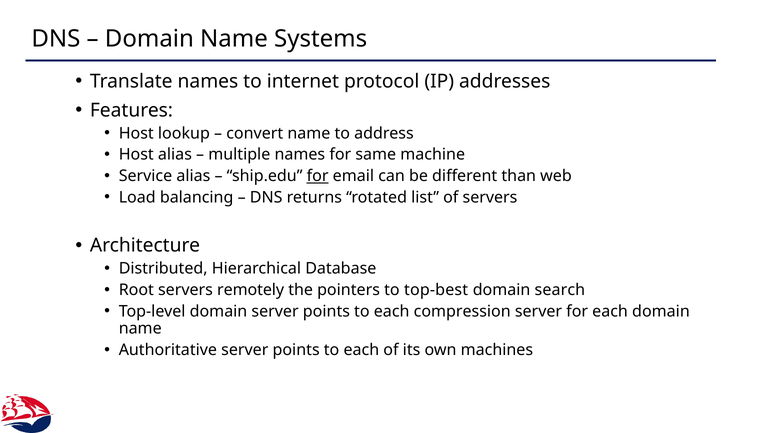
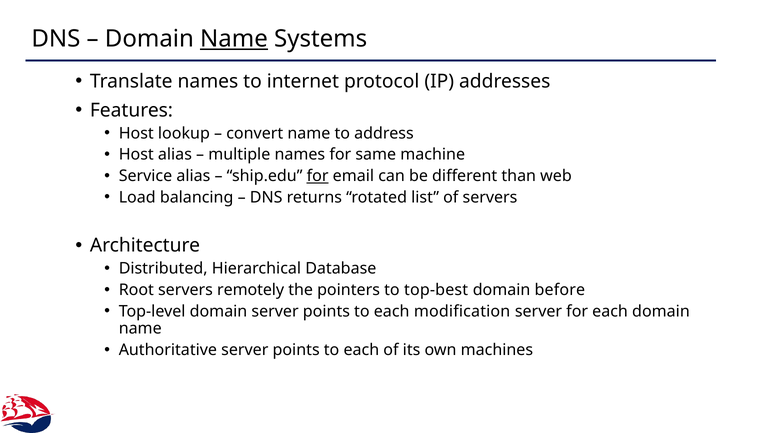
Name at (234, 39) underline: none -> present
search: search -> before
compression: compression -> modification
